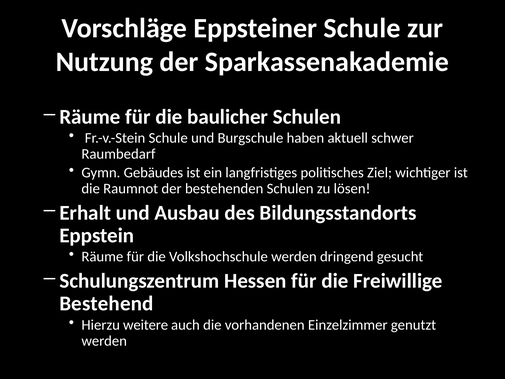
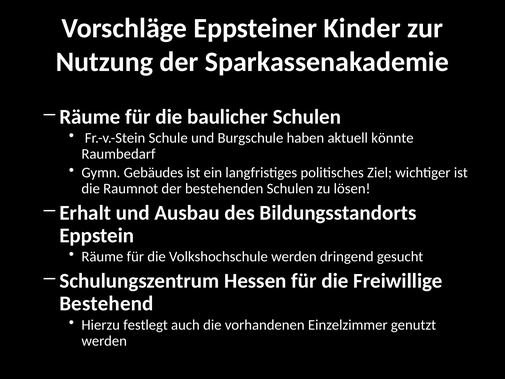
Eppsteiner Schule: Schule -> Kinder
schwer: schwer -> könnte
weitere: weitere -> festlegt
